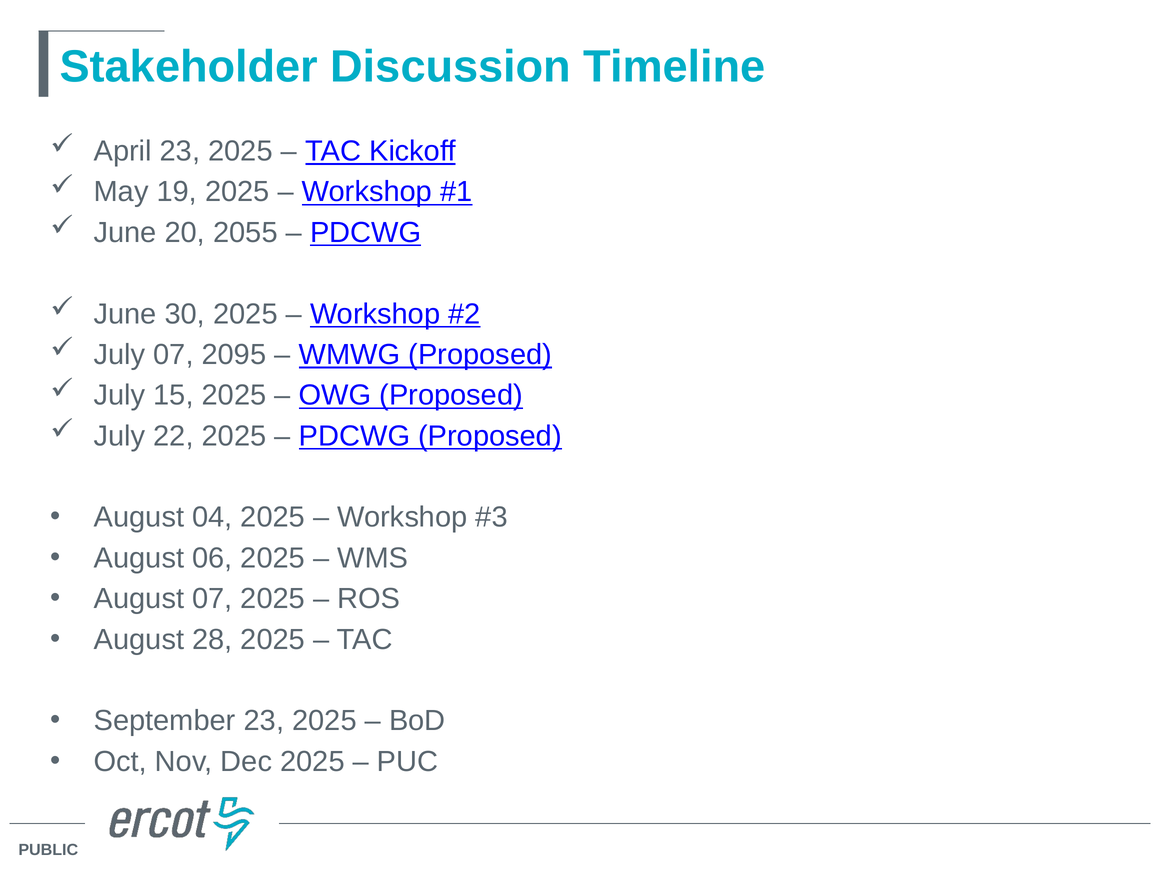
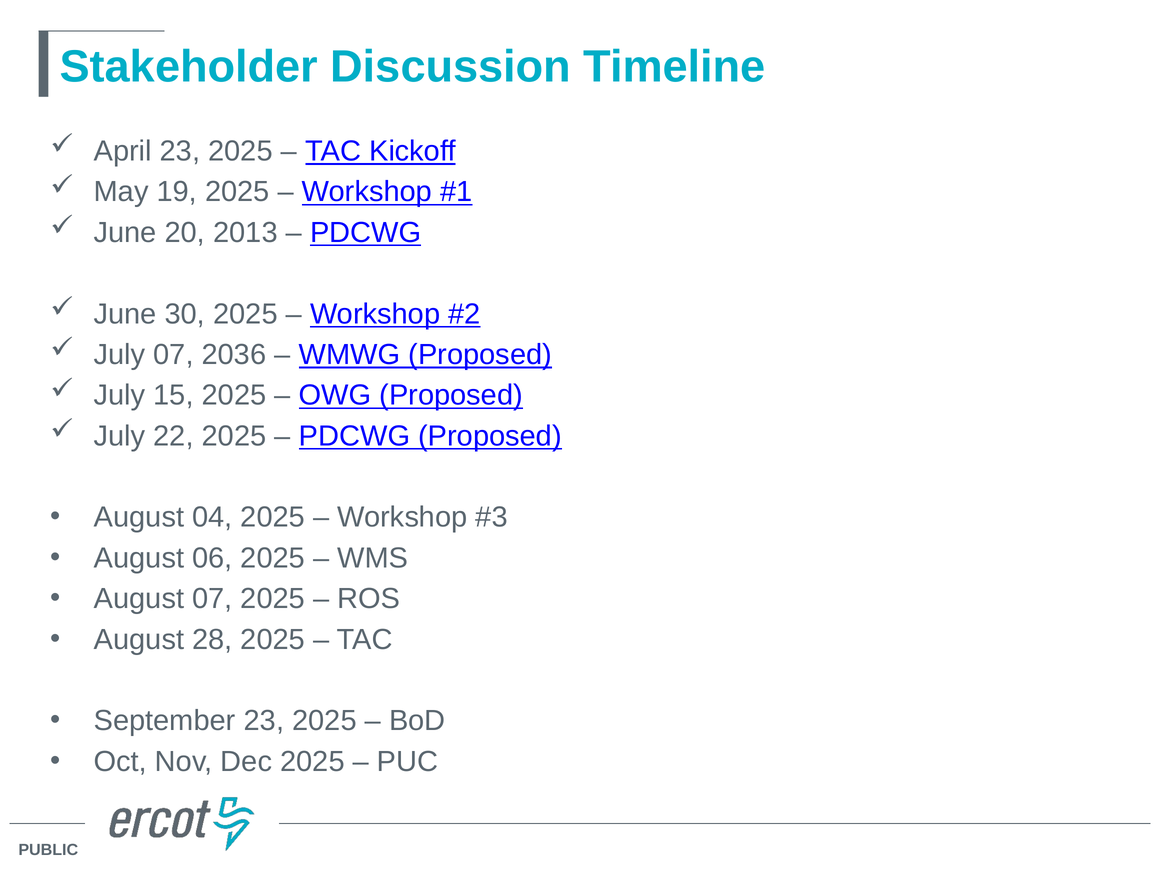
2055: 2055 -> 2013
2095: 2095 -> 2036
